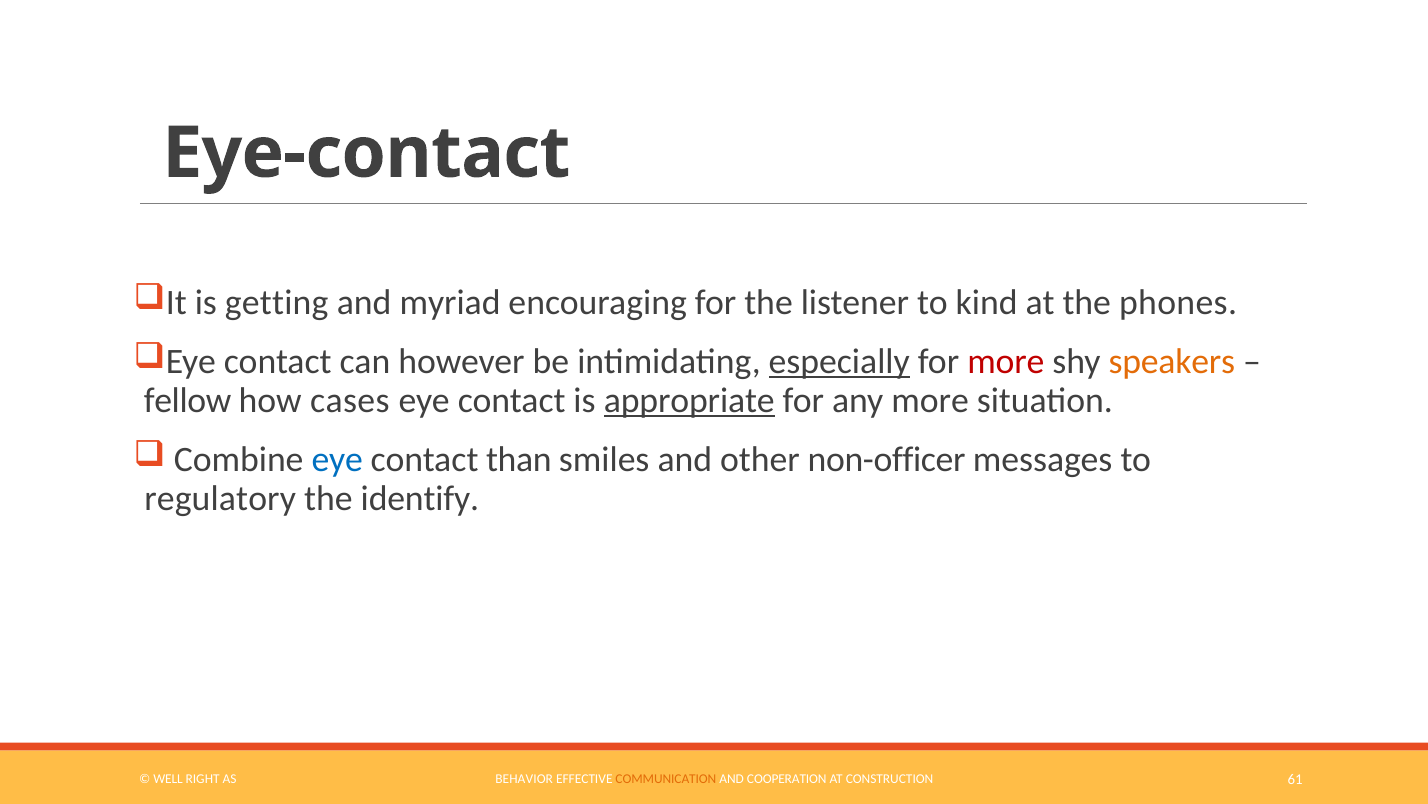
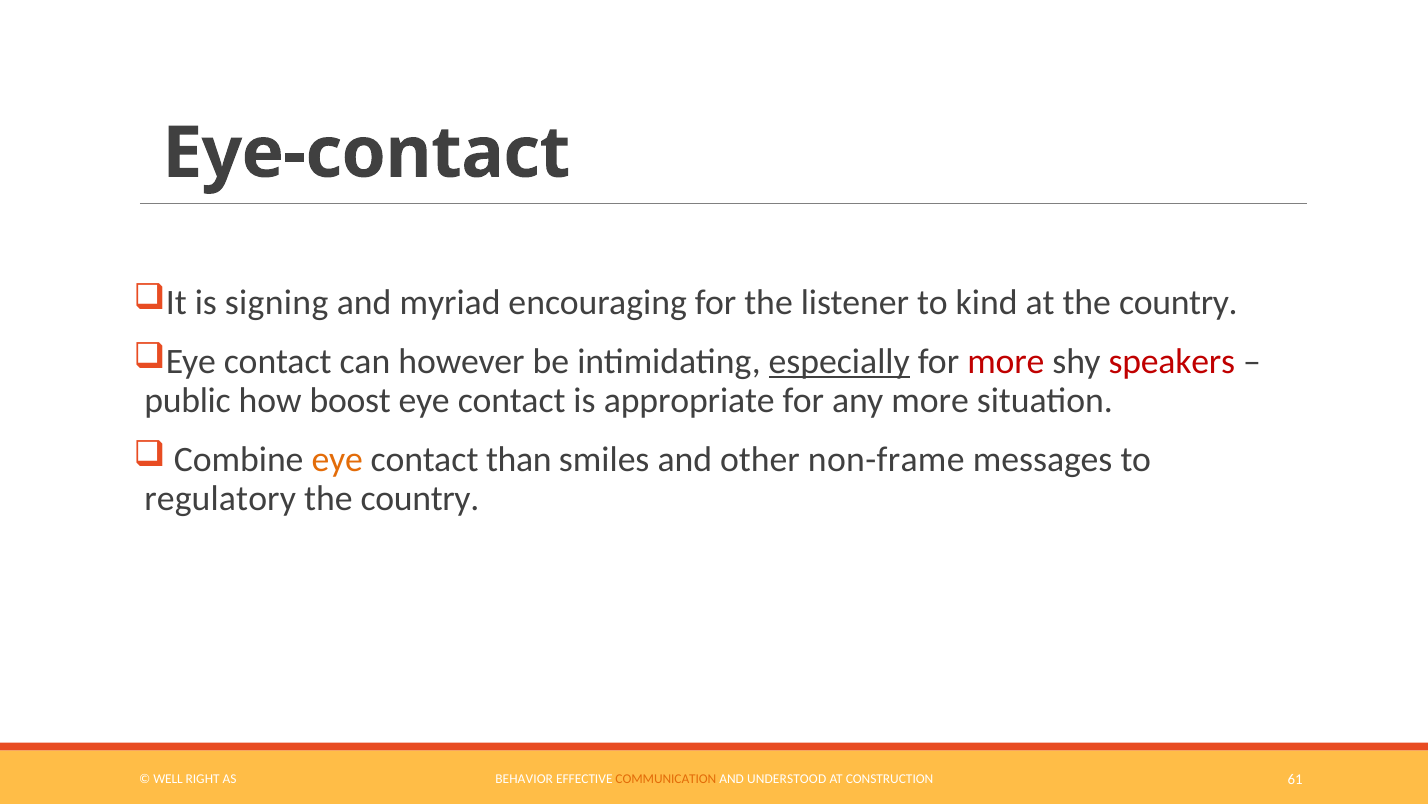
getting: getting -> signing
at the phones: phones -> country
speakers colour: orange -> red
fellow: fellow -> public
cases: cases -> boost
appropriate underline: present -> none
eye at (337, 460) colour: blue -> orange
non-officer: non-officer -> non-frame
identify at (420, 498): identify -> country
COOPERATION: COOPERATION -> UNDERSTOOD
